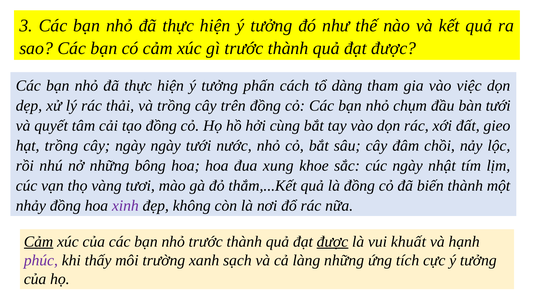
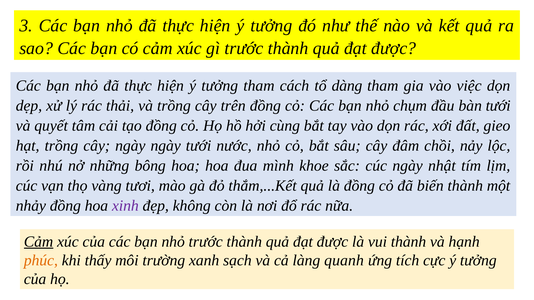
tưởng phấn: phấn -> tham
xung: xung -> mình
được at (332, 242) underline: present -> none
vui khuất: khuất -> thành
phúc colour: purple -> orange
làng những: những -> quanh
